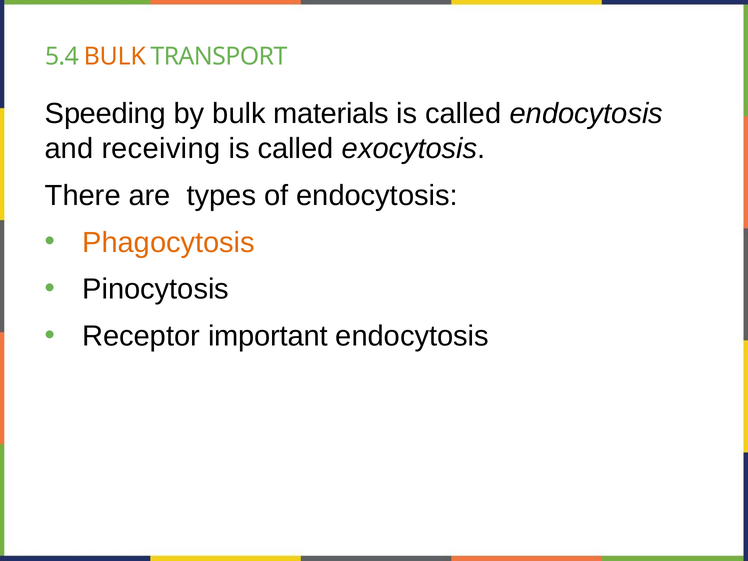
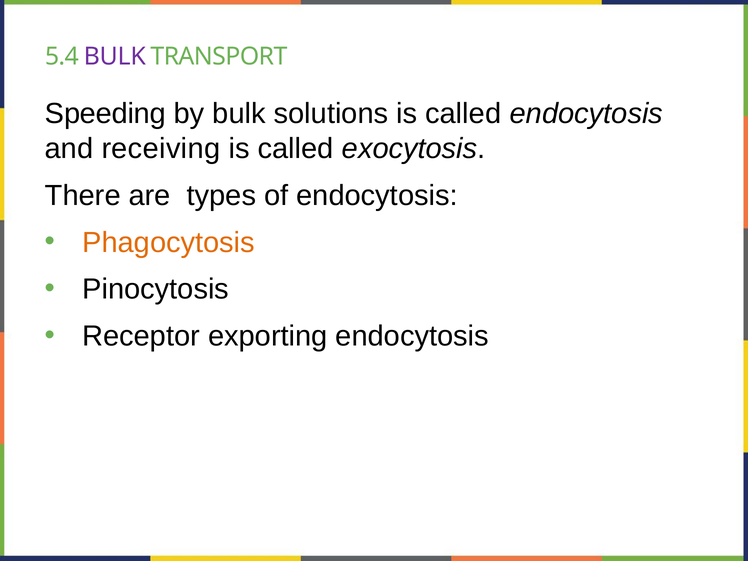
BULK at (115, 57) colour: orange -> purple
materials: materials -> solutions
important: important -> exporting
